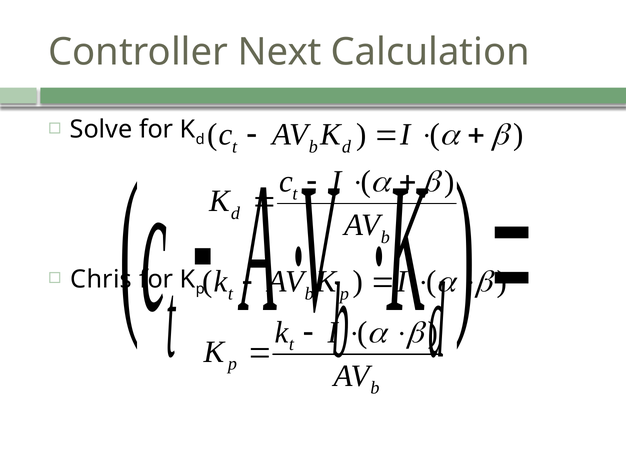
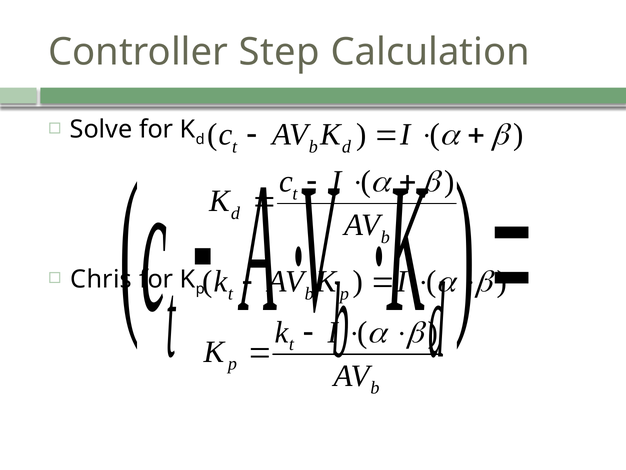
Next: Next -> Step
